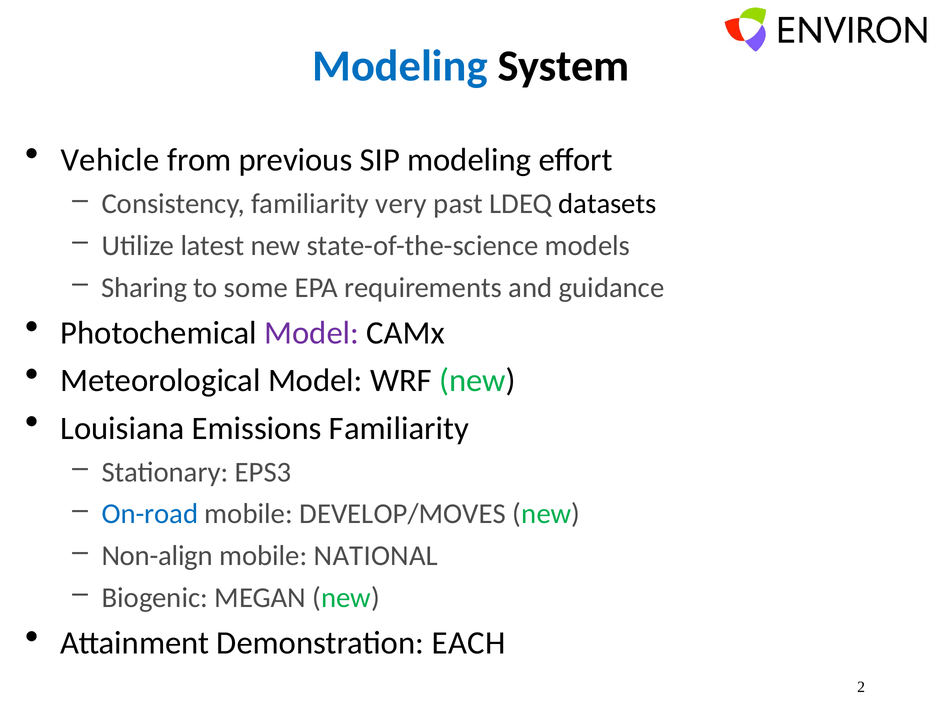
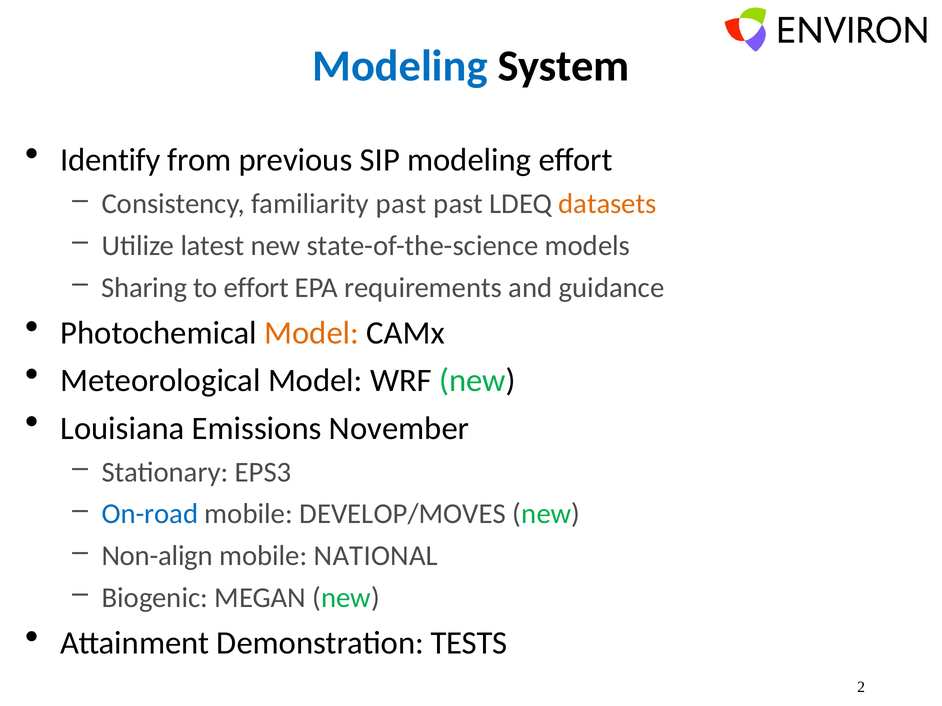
Vehicle: Vehicle -> Identify
familiarity very: very -> past
datasets colour: black -> orange
to some: some -> effort
Model at (312, 333) colour: purple -> orange
Emissions Familiarity: Familiarity -> November
EACH: EACH -> TESTS
